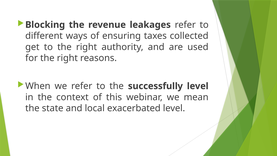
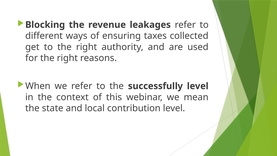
exacerbated: exacerbated -> contribution
